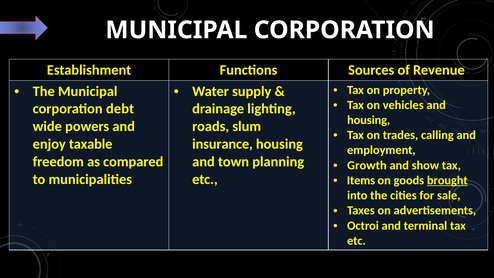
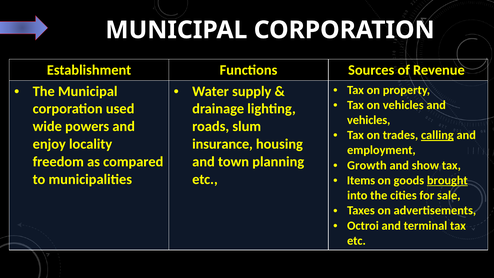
debt: debt -> used
housing at (369, 120): housing -> vehicles
calling underline: none -> present
taxable: taxable -> locality
